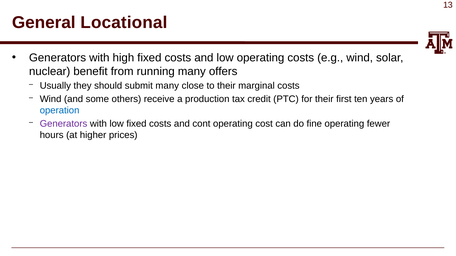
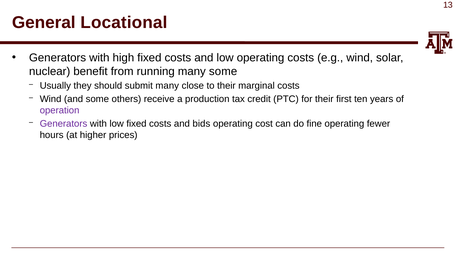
many offers: offers -> some
operation colour: blue -> purple
cont: cont -> bids
